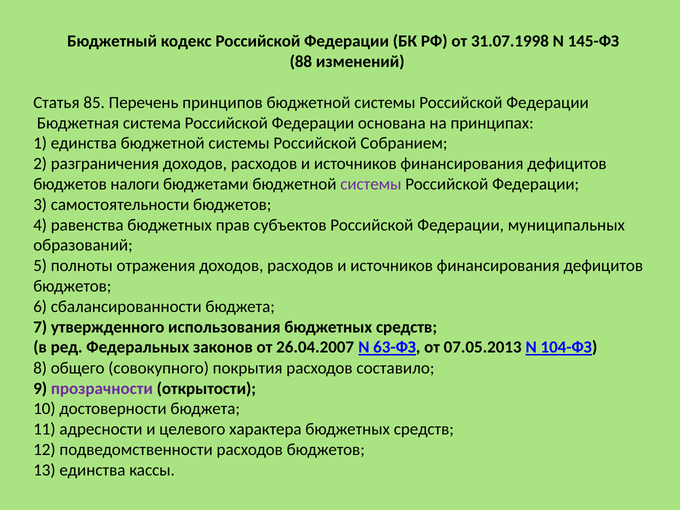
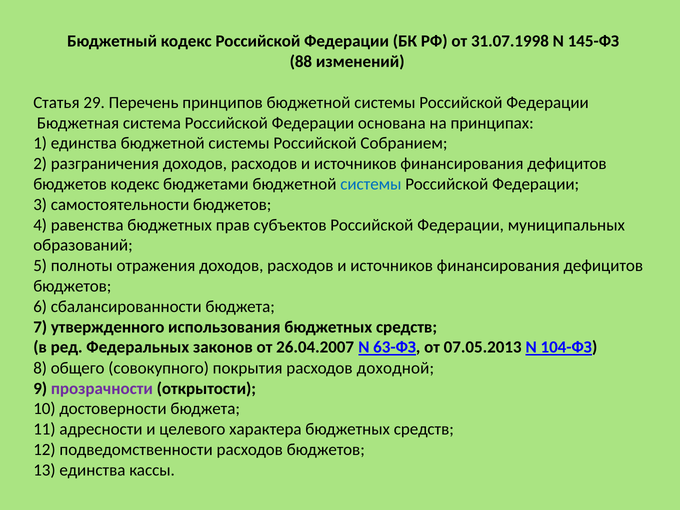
85: 85 -> 29
бюджетов налоги: налоги -> кодекс
системы at (371, 184) colour: purple -> blue
составило: составило -> доходной
